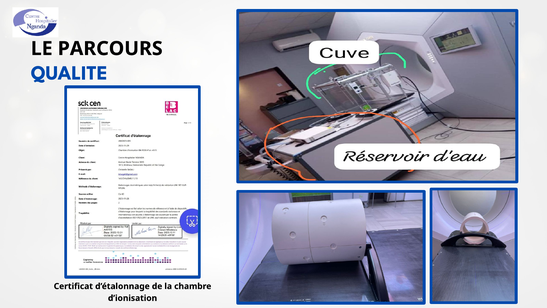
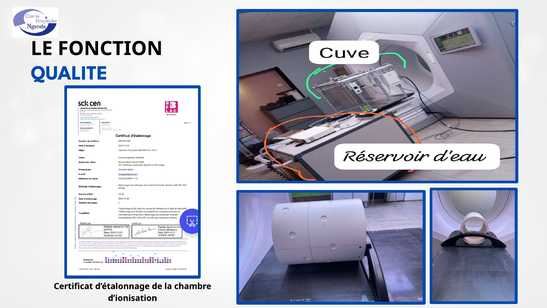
PARCOURS: PARCOURS -> FONCTION
